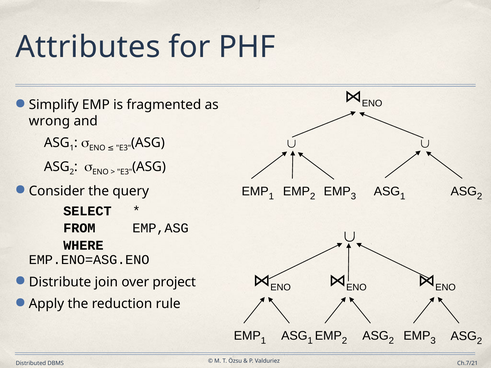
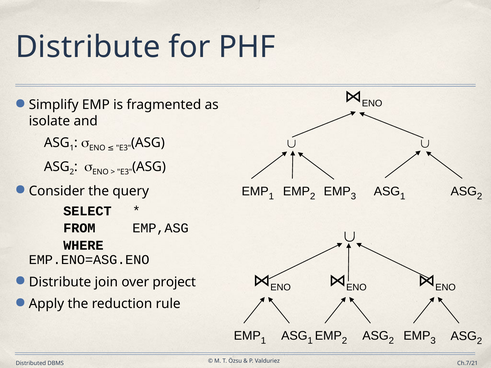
Attributes at (88, 47): Attributes -> Distribute
wrong: wrong -> isolate
